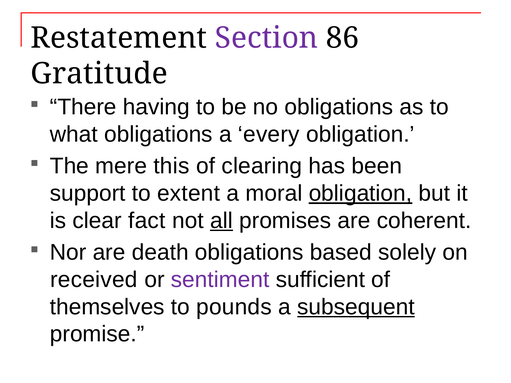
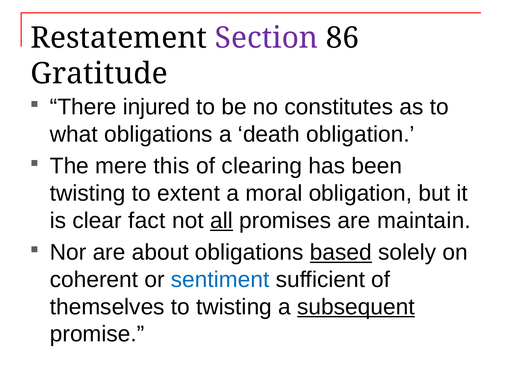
having: having -> injured
no obligations: obligations -> constitutes
every: every -> death
support at (88, 194): support -> twisting
obligation at (360, 194) underline: present -> none
coherent: coherent -> maintain
death: death -> about
based underline: none -> present
received: received -> coherent
sentiment colour: purple -> blue
to pounds: pounds -> twisting
